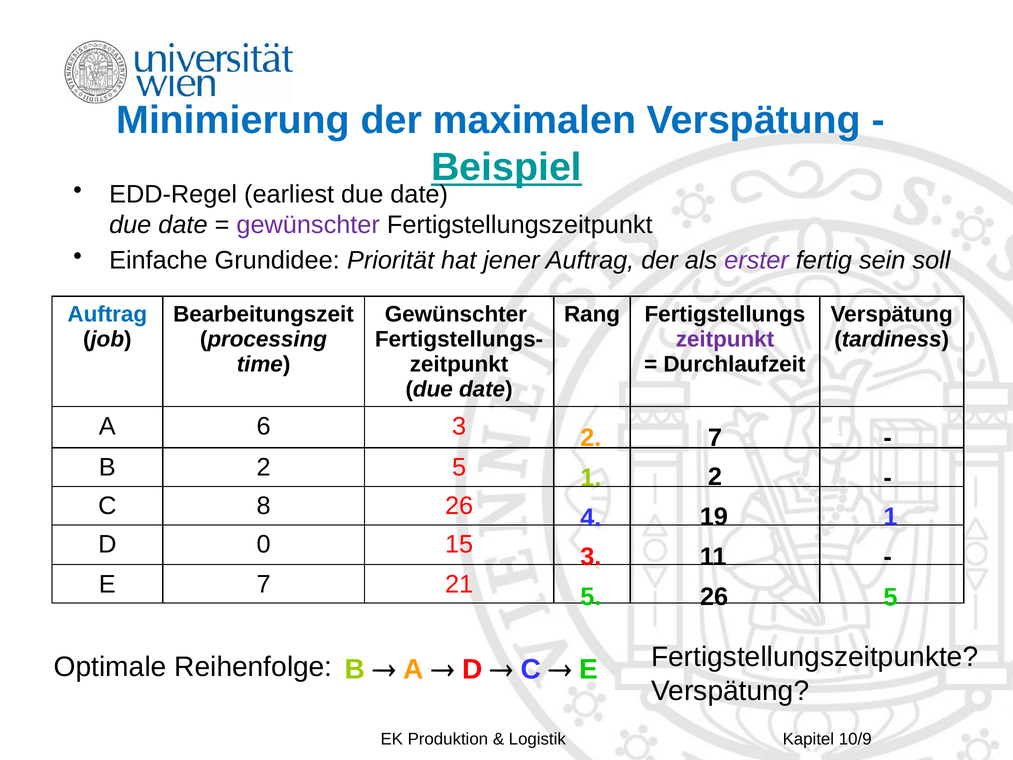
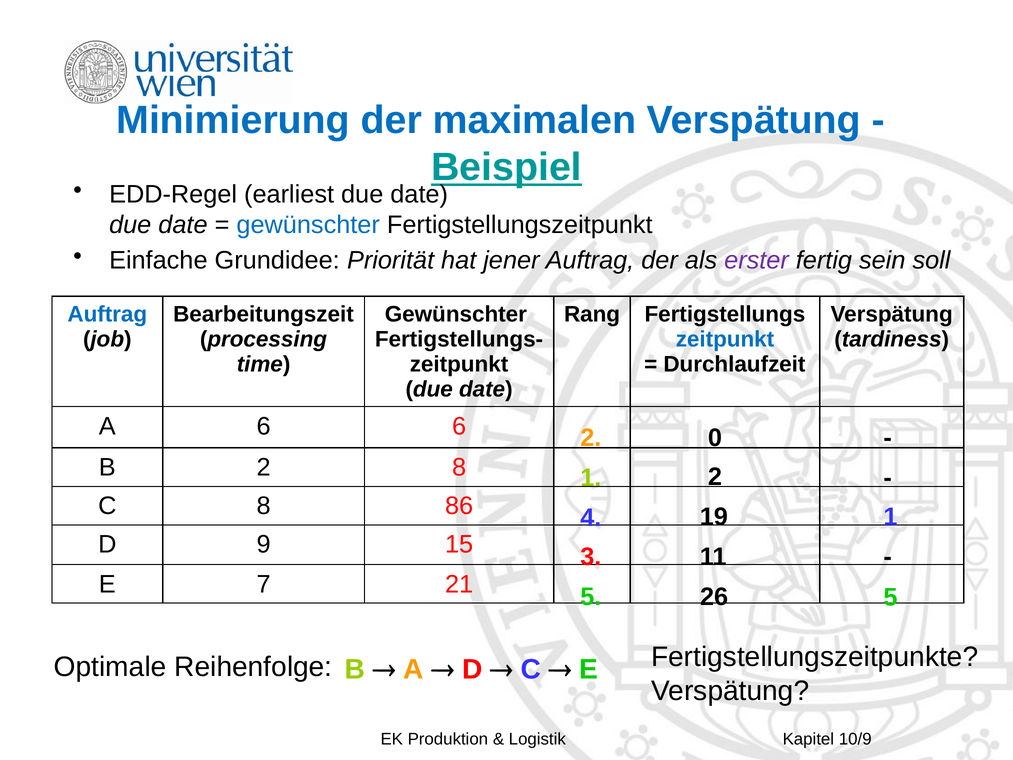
gewünschter at (308, 225) colour: purple -> blue
zeitpunkt at (725, 339) colour: purple -> blue
6 3: 3 -> 6
2 7: 7 -> 0
2 5: 5 -> 8
8 26: 26 -> 86
0: 0 -> 9
